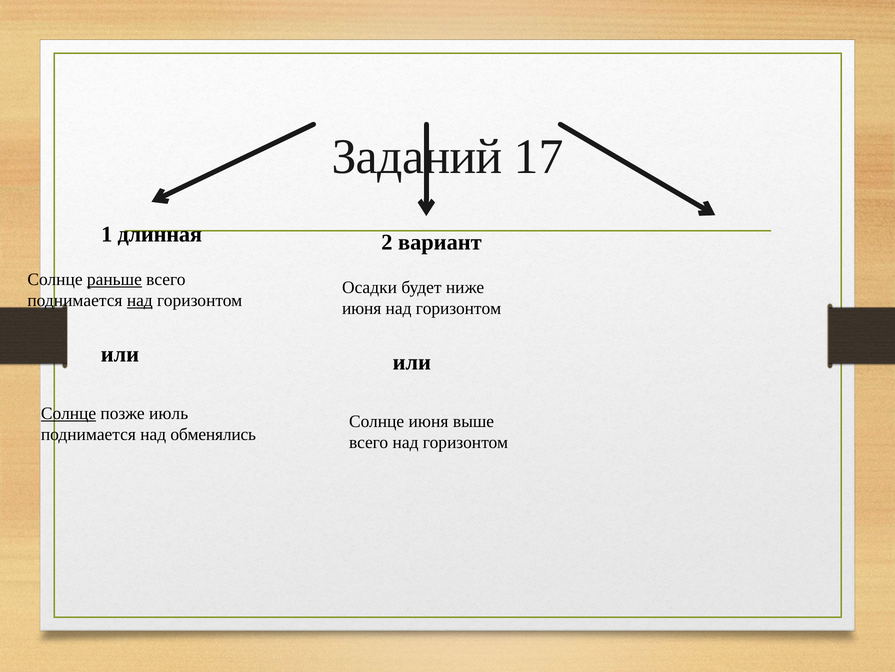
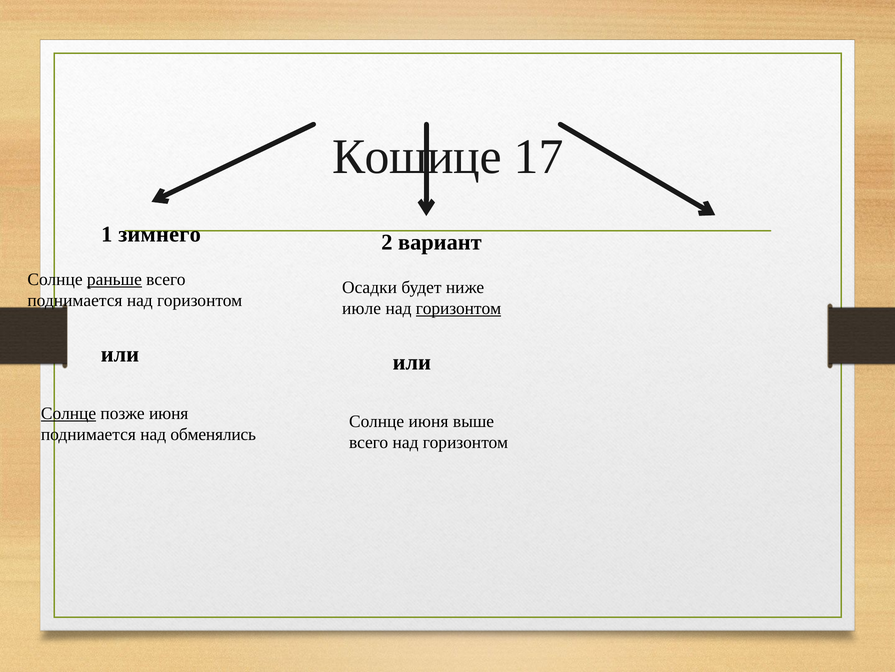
Заданий: Заданий -> Кошице
длинная: длинная -> зимнего
над at (140, 300) underline: present -> none
июня at (362, 308): июня -> июле
горизонтом at (458, 308) underline: none -> present
позже июль: июль -> июня
